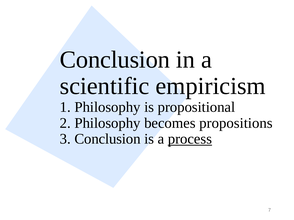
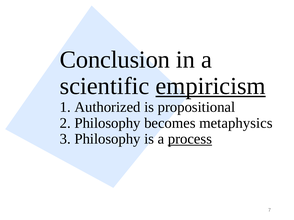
empiricism underline: none -> present
1 Philosophy: Philosophy -> Authorized
propositions: propositions -> metaphysics
3 Conclusion: Conclusion -> Philosophy
